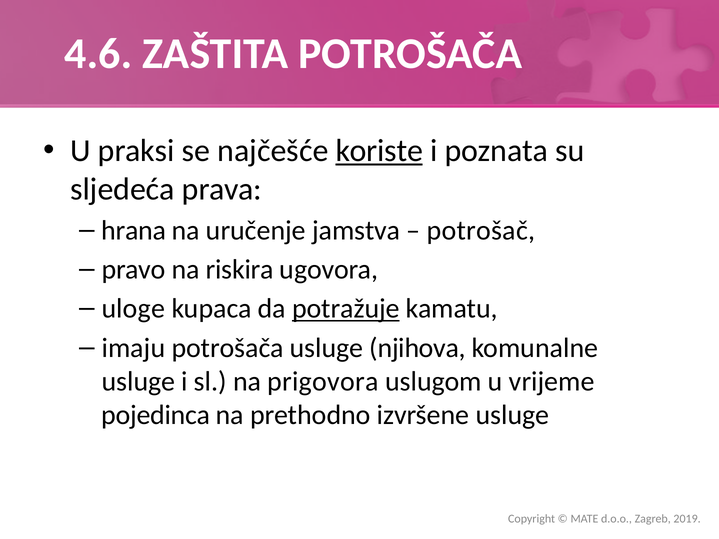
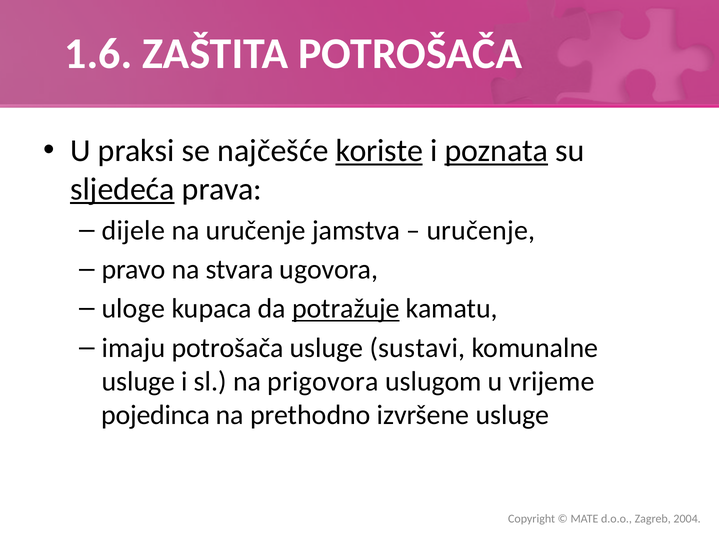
4.6: 4.6 -> 1.6
poznata underline: none -> present
sljedeća underline: none -> present
hrana: hrana -> dijele
potrošač at (481, 230): potrošač -> uručenje
riskira: riskira -> stvara
njihova: njihova -> sustavi
2019: 2019 -> 2004
